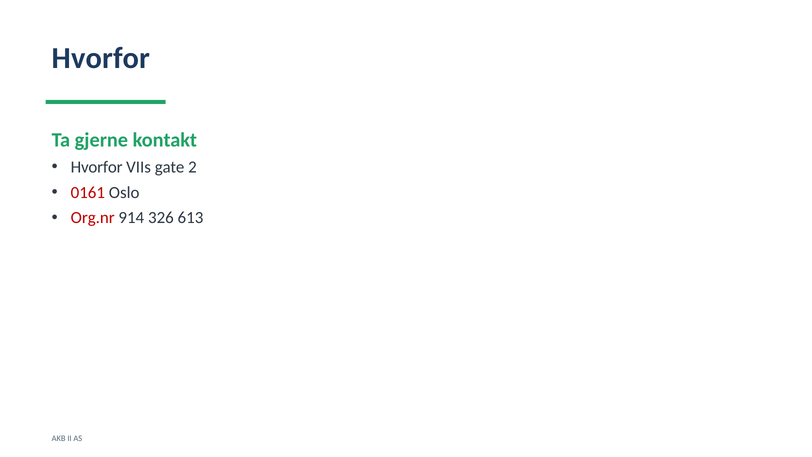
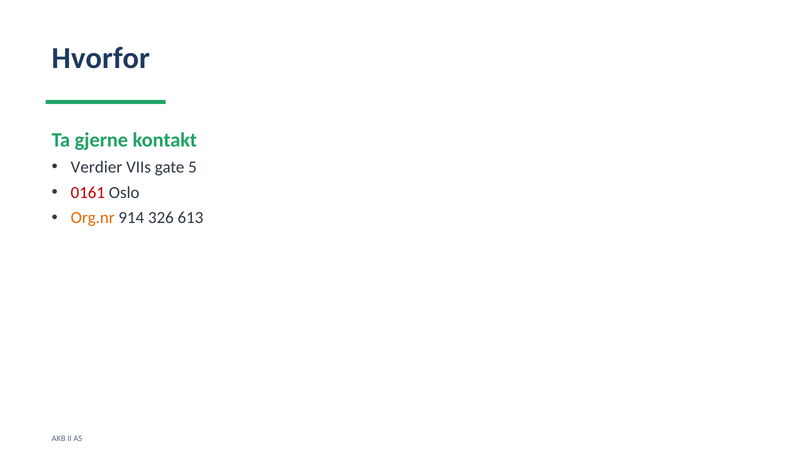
Hvorfor at (97, 167): Hvorfor -> Verdier
2: 2 -> 5
Org.nr colour: red -> orange
